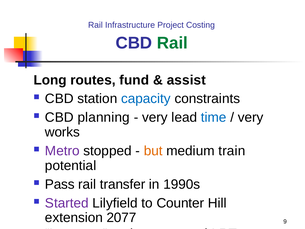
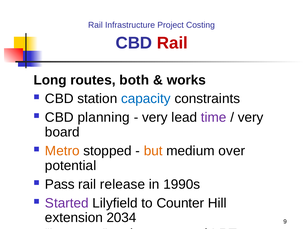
Rail at (172, 43) colour: green -> red
fund: fund -> both
assist: assist -> works
time colour: blue -> purple
works: works -> board
Metro colour: purple -> orange
train: train -> over
transfer: transfer -> release
2077: 2077 -> 2034
